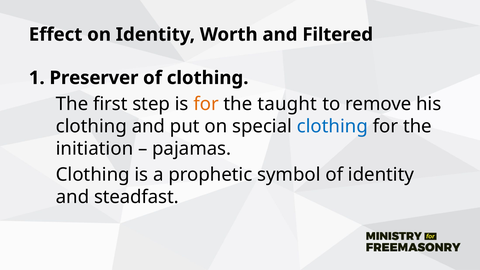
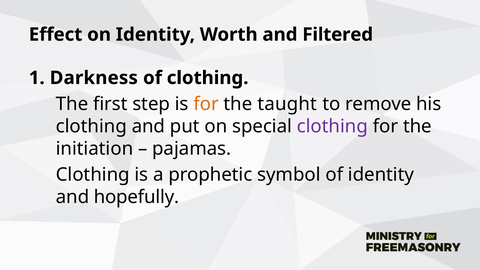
Preserver: Preserver -> Darkness
clothing at (332, 126) colour: blue -> purple
steadfast: steadfast -> hopefully
